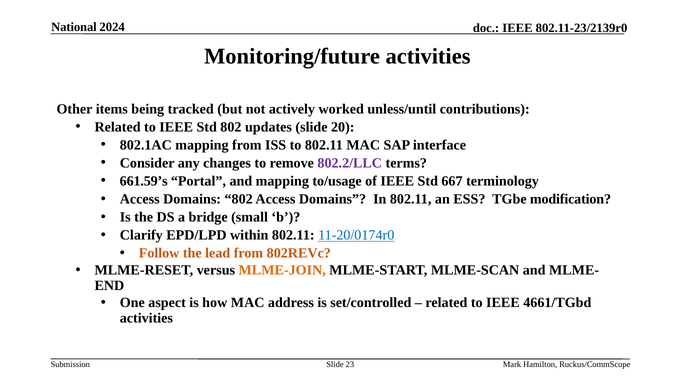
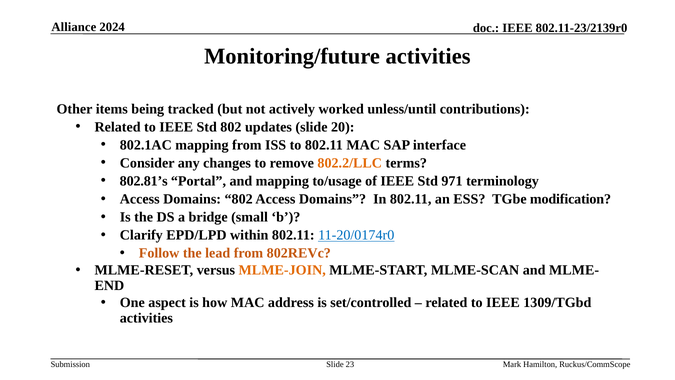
National: National -> Alliance
802.2/LLC colour: purple -> orange
661.59’s: 661.59’s -> 802.81’s
667: 667 -> 971
4661/TGbd: 4661/TGbd -> 1309/TGbd
